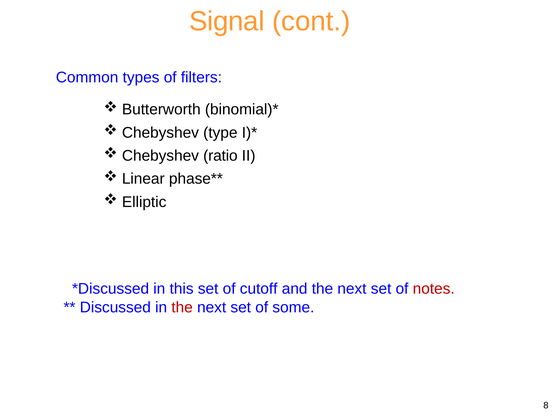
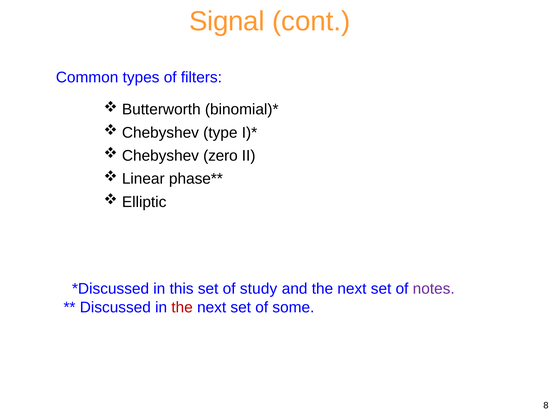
ratio: ratio -> zero
cutoff: cutoff -> study
notes colour: red -> purple
